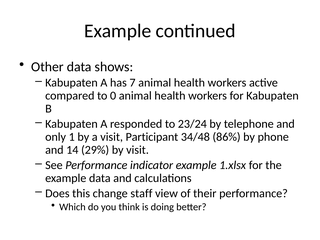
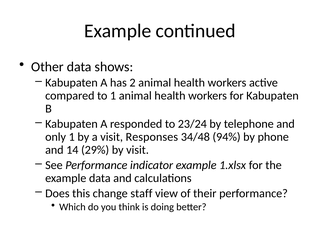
7: 7 -> 2
to 0: 0 -> 1
Participant: Participant -> Responses
86%: 86% -> 94%
